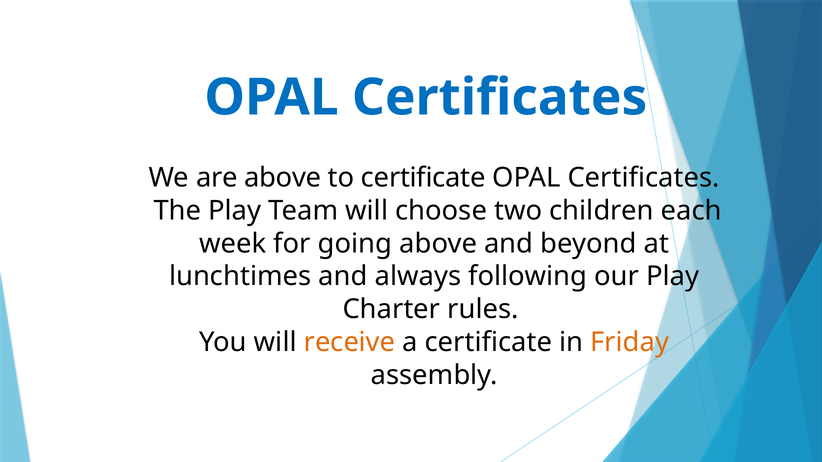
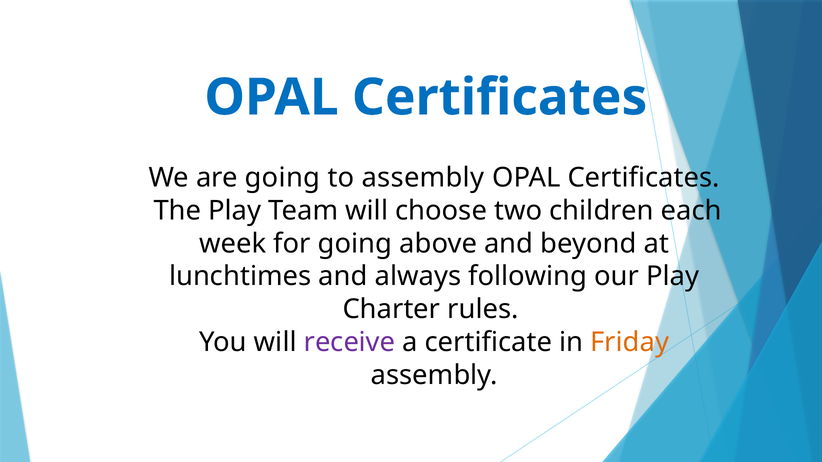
are above: above -> going
to certificate: certificate -> assembly
receive colour: orange -> purple
